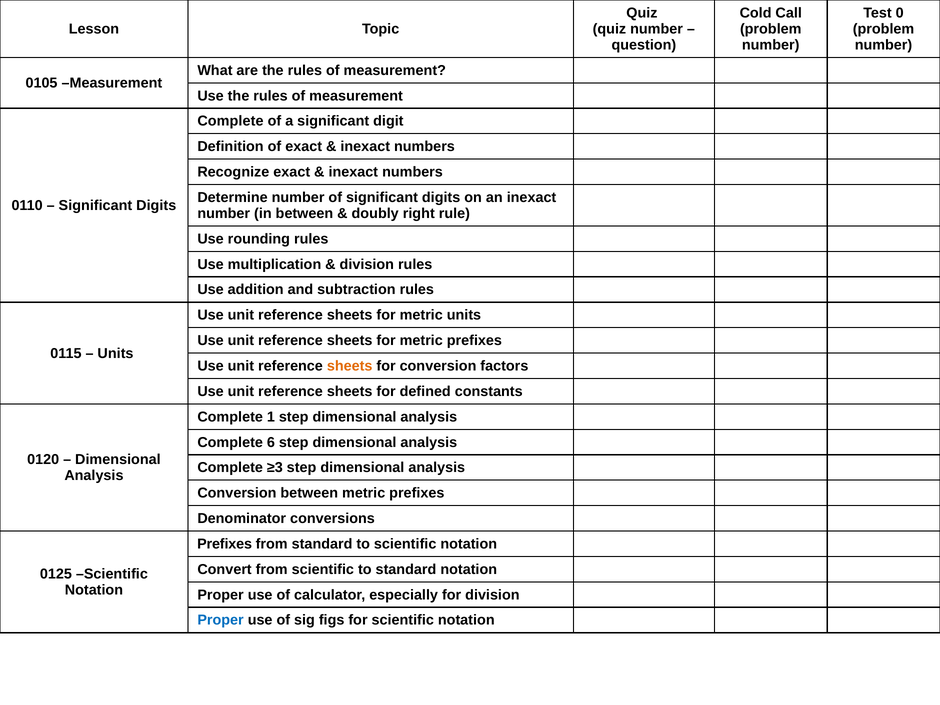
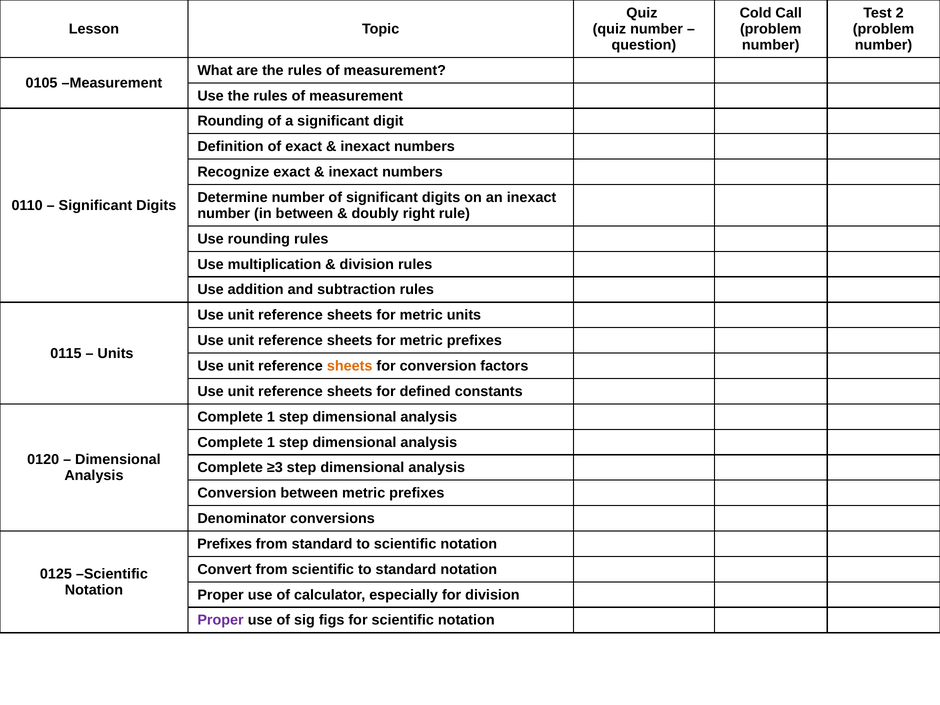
0: 0 -> 2
Complete at (230, 121): Complete -> Rounding
6 at (271, 442): 6 -> 1
Proper at (221, 620) colour: blue -> purple
